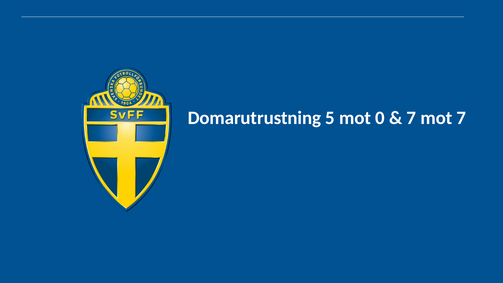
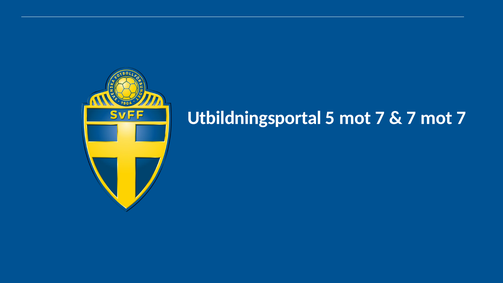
Domarutrustning: Domarutrustning -> Utbildningsportal
5 mot 0: 0 -> 7
